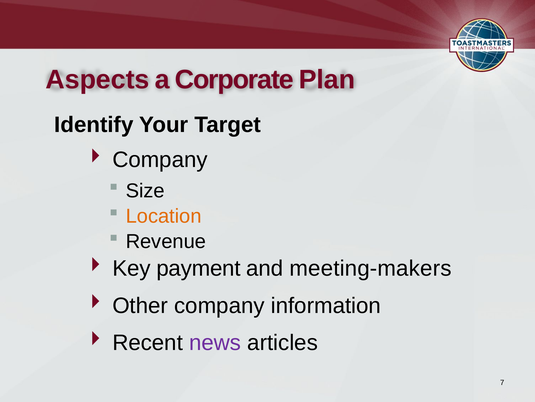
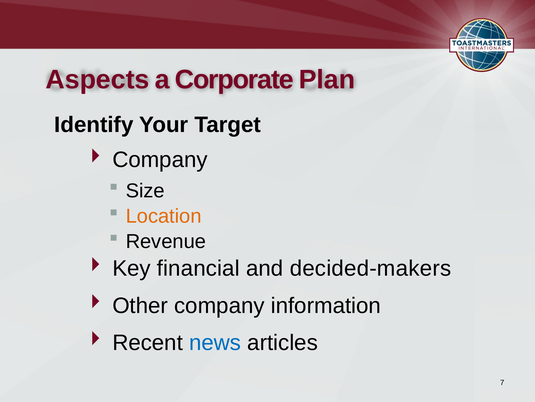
payment: payment -> financial
meeting-makers: meeting-makers -> decided-makers
news colour: purple -> blue
